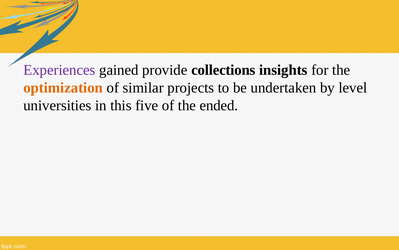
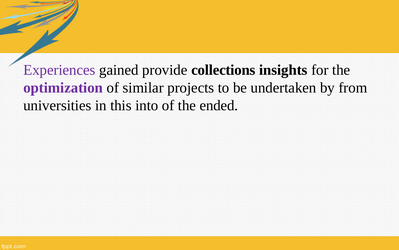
optimization colour: orange -> purple
level: level -> from
five: five -> into
